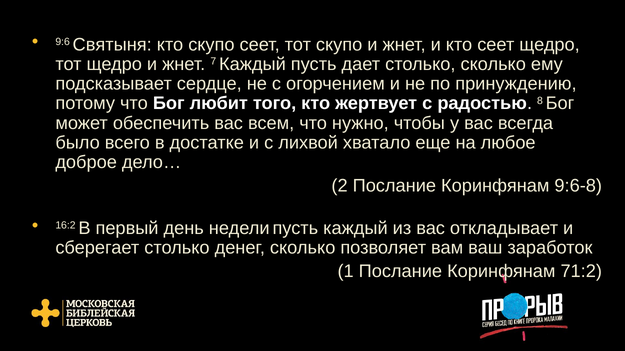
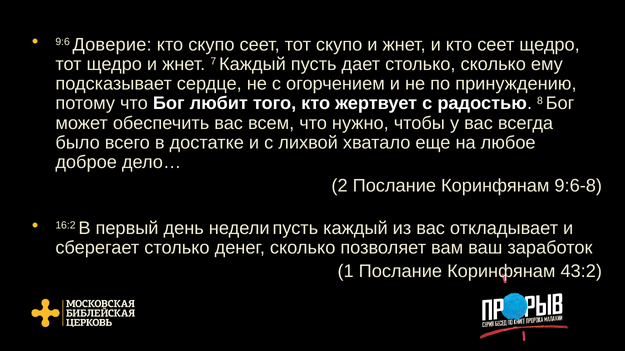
Святыня: Святыня -> Доверие
71:2: 71:2 -> 43:2
